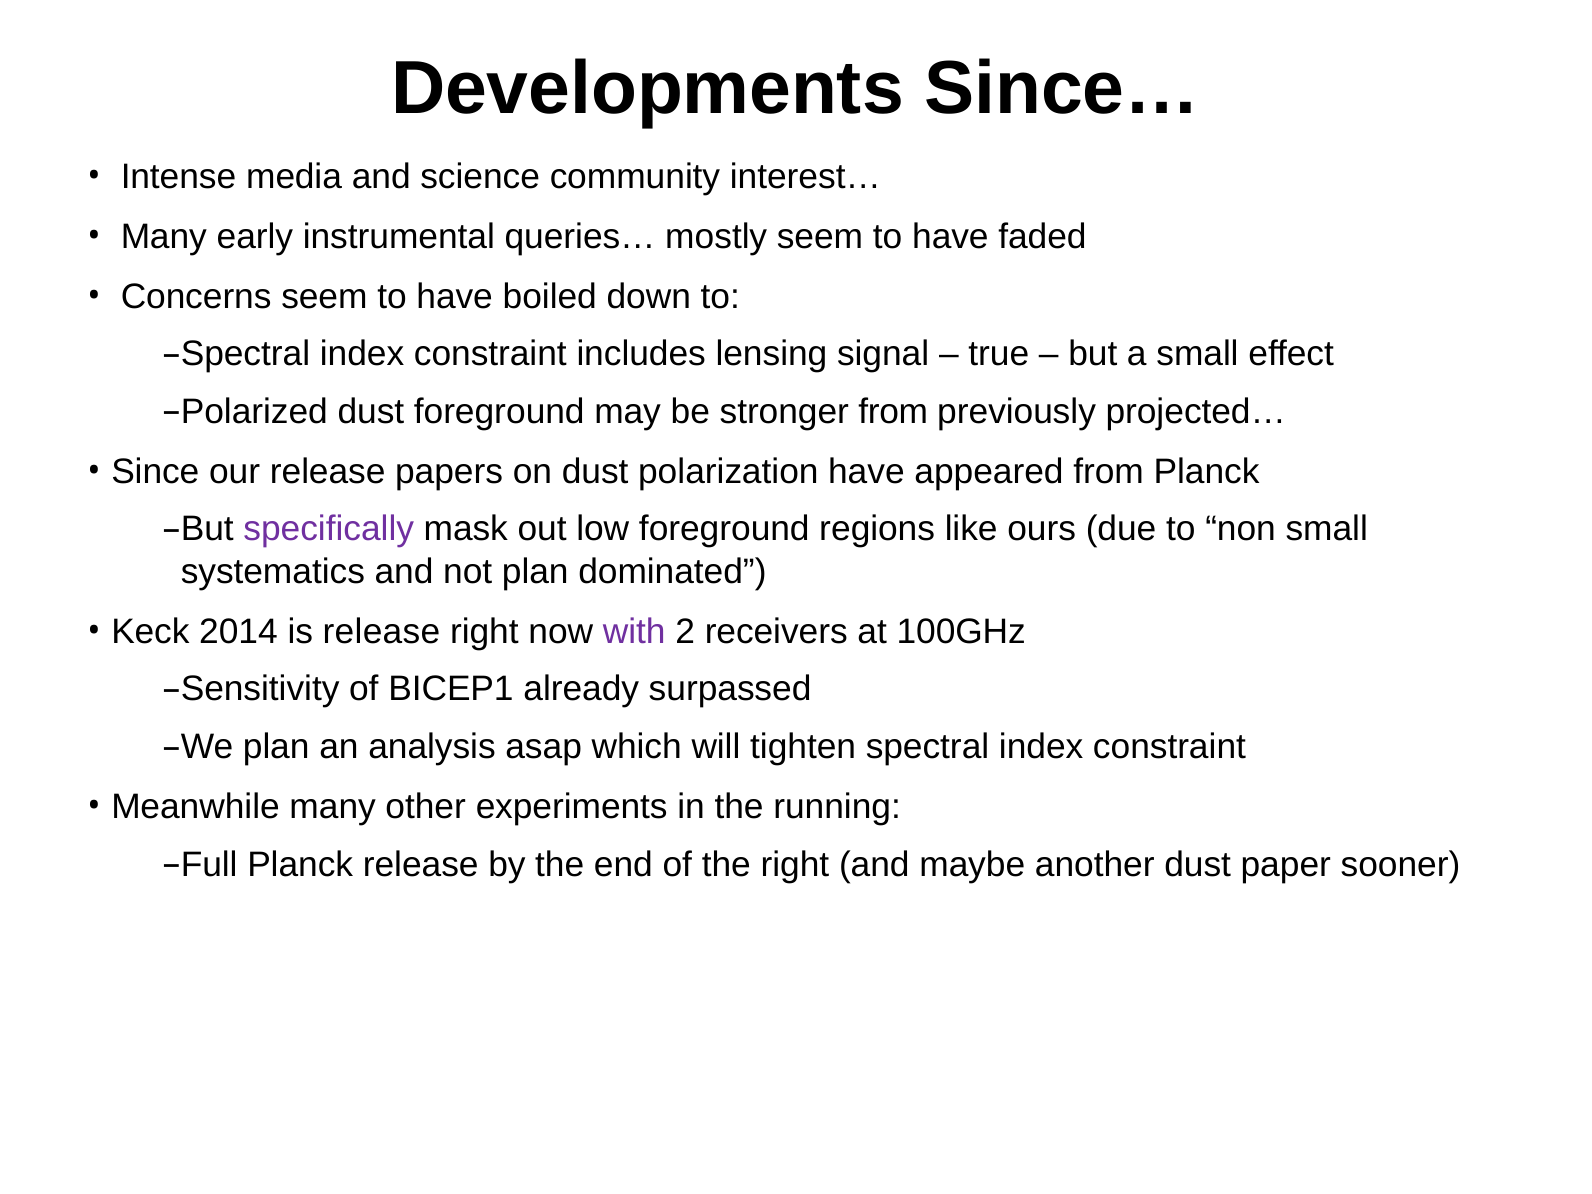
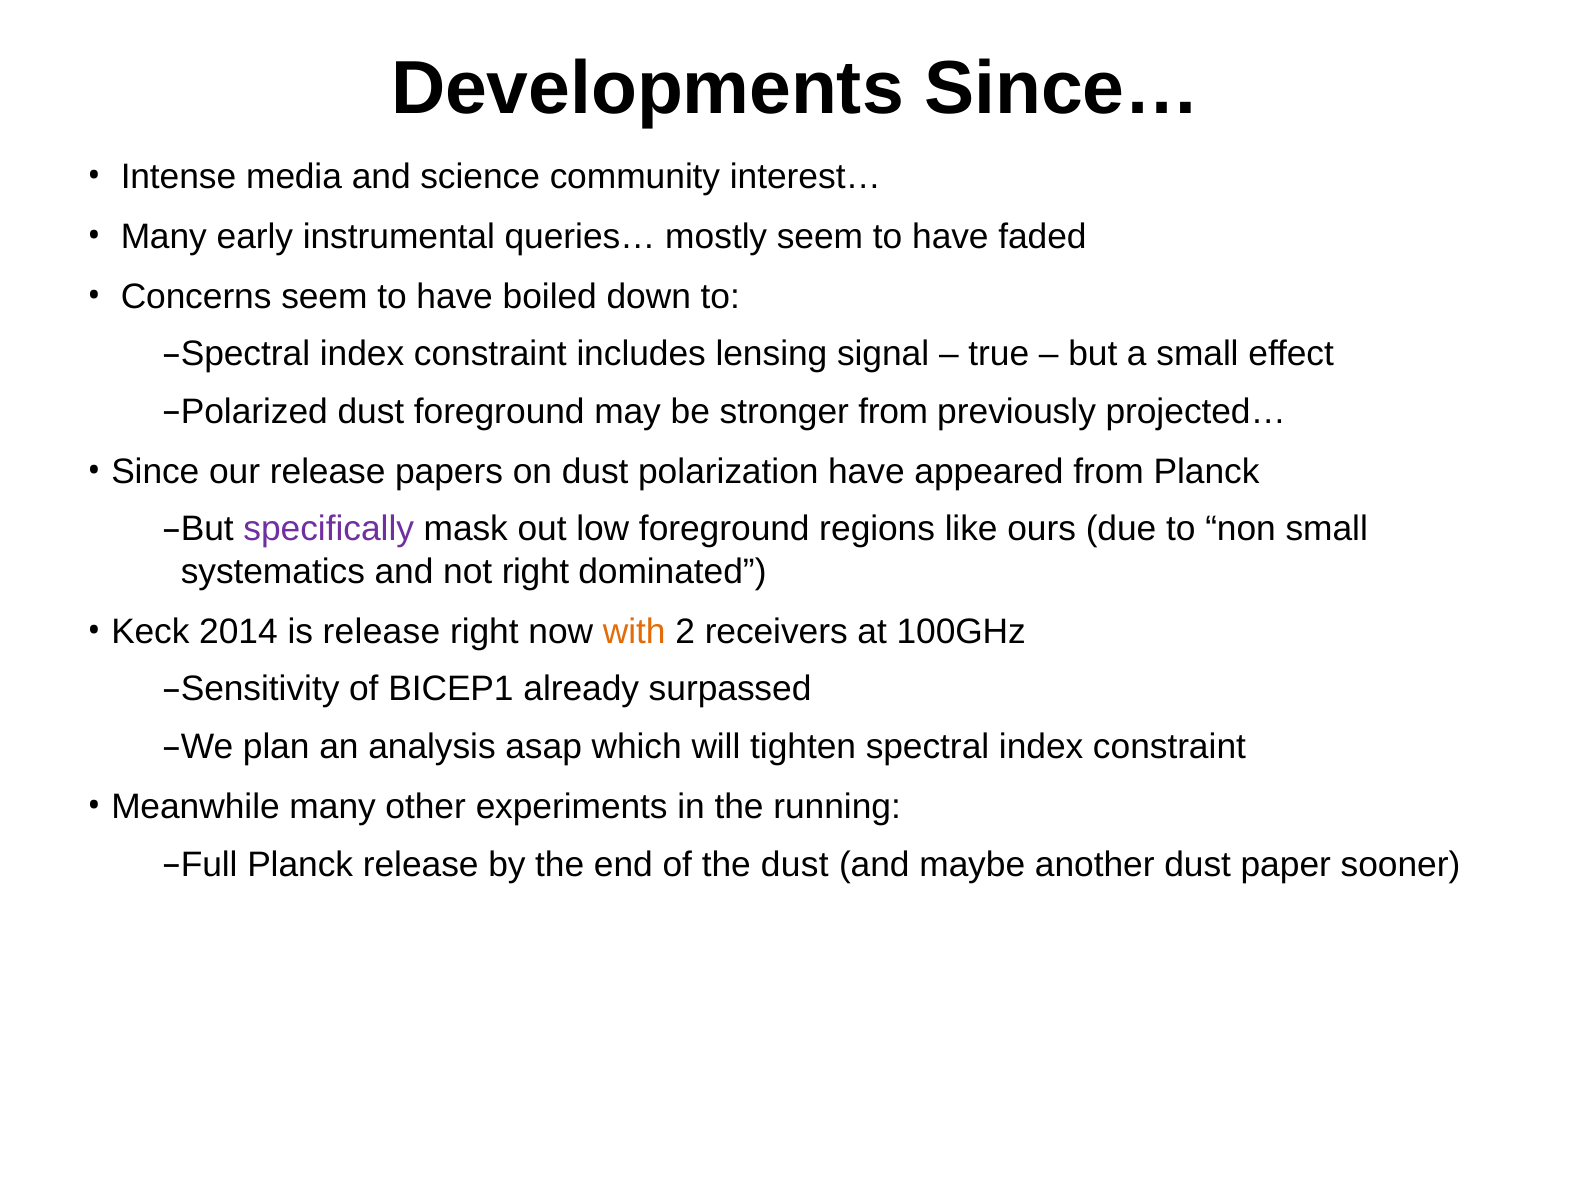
not plan: plan -> right
with colour: purple -> orange
the right: right -> dust
